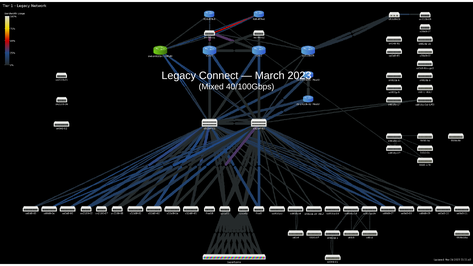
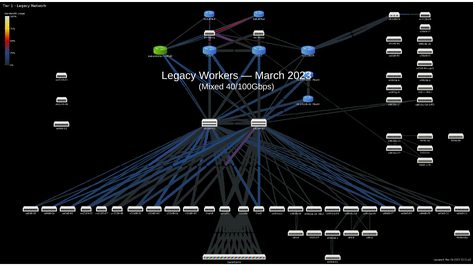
Connect: Connect -> Workers
